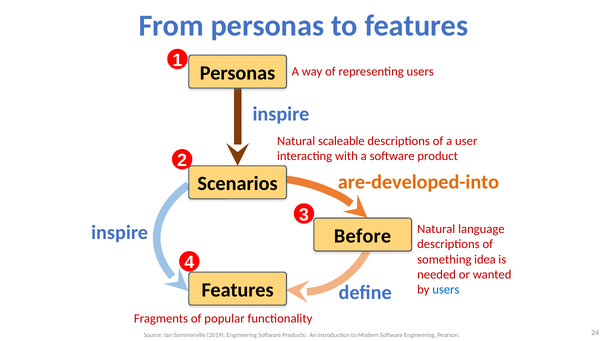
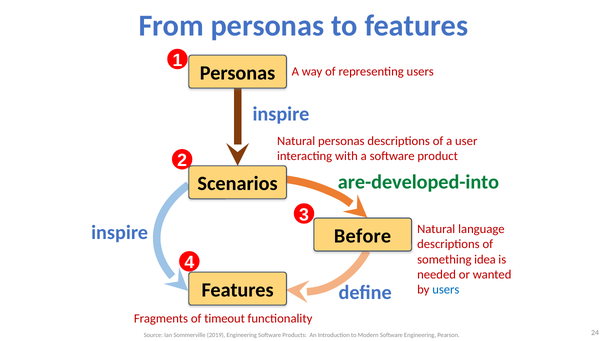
Natural scaleable: scaleable -> personas
are-developed-into colour: orange -> green
popular: popular -> timeout
